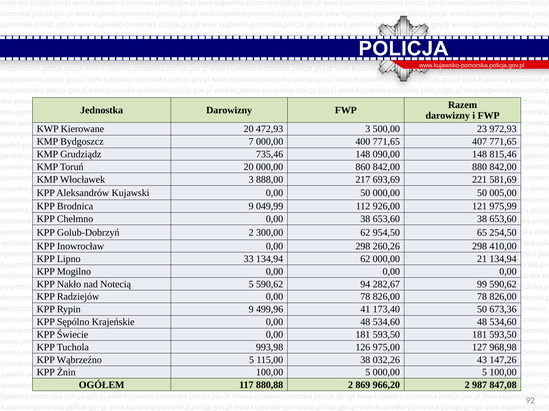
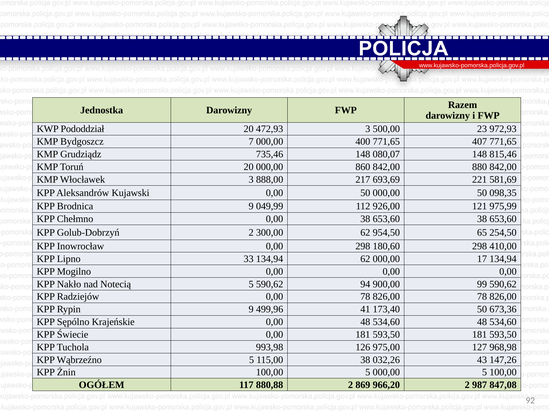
Kierowane: Kierowane -> Pododdział
090,00: 090,00 -> 080,07
005,00: 005,00 -> 098,35
260,26: 260,26 -> 180,60
21: 21 -> 17
282,67: 282,67 -> 900,00
